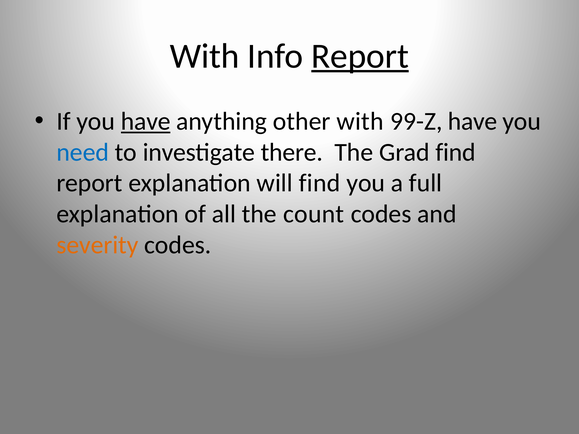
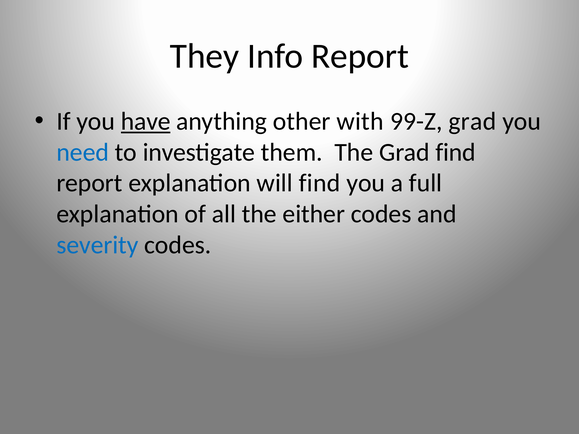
With at (205, 56): With -> They
Report at (360, 56) underline: present -> none
99-Z have: have -> grad
there: there -> them
count: count -> either
severity colour: orange -> blue
